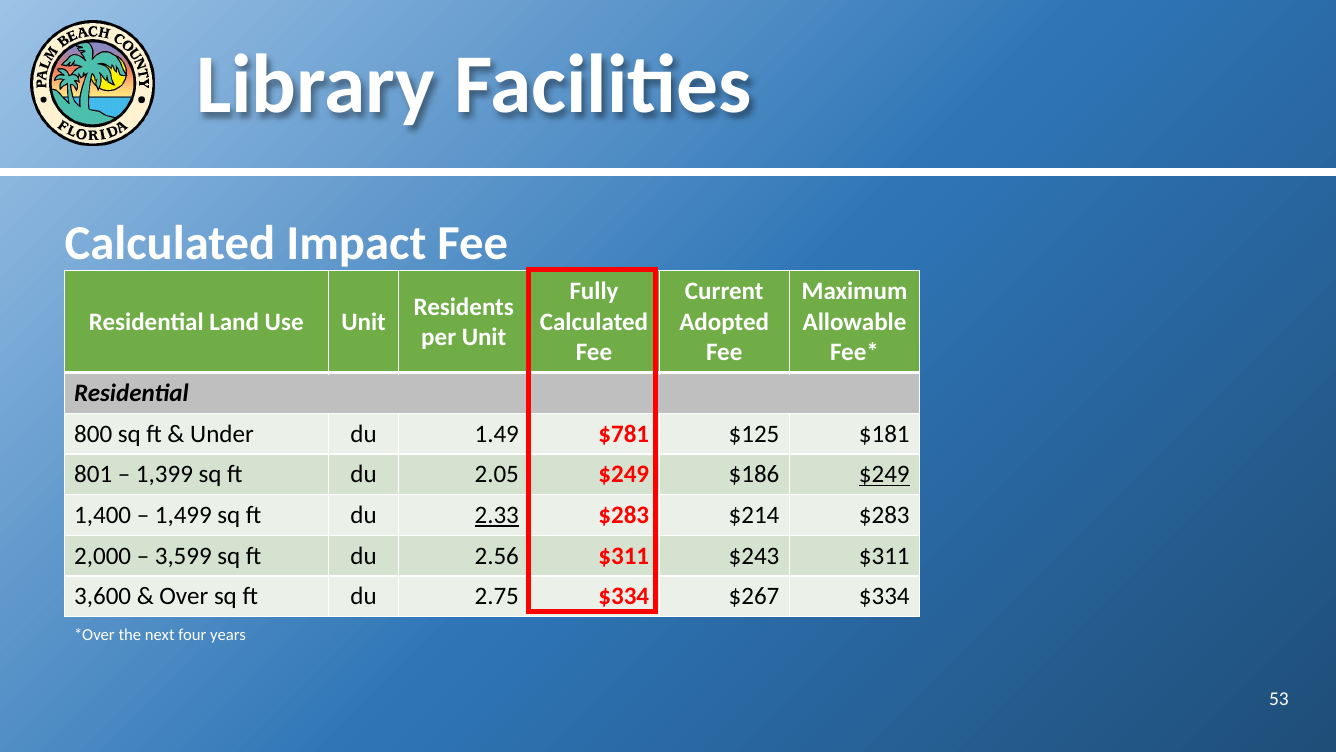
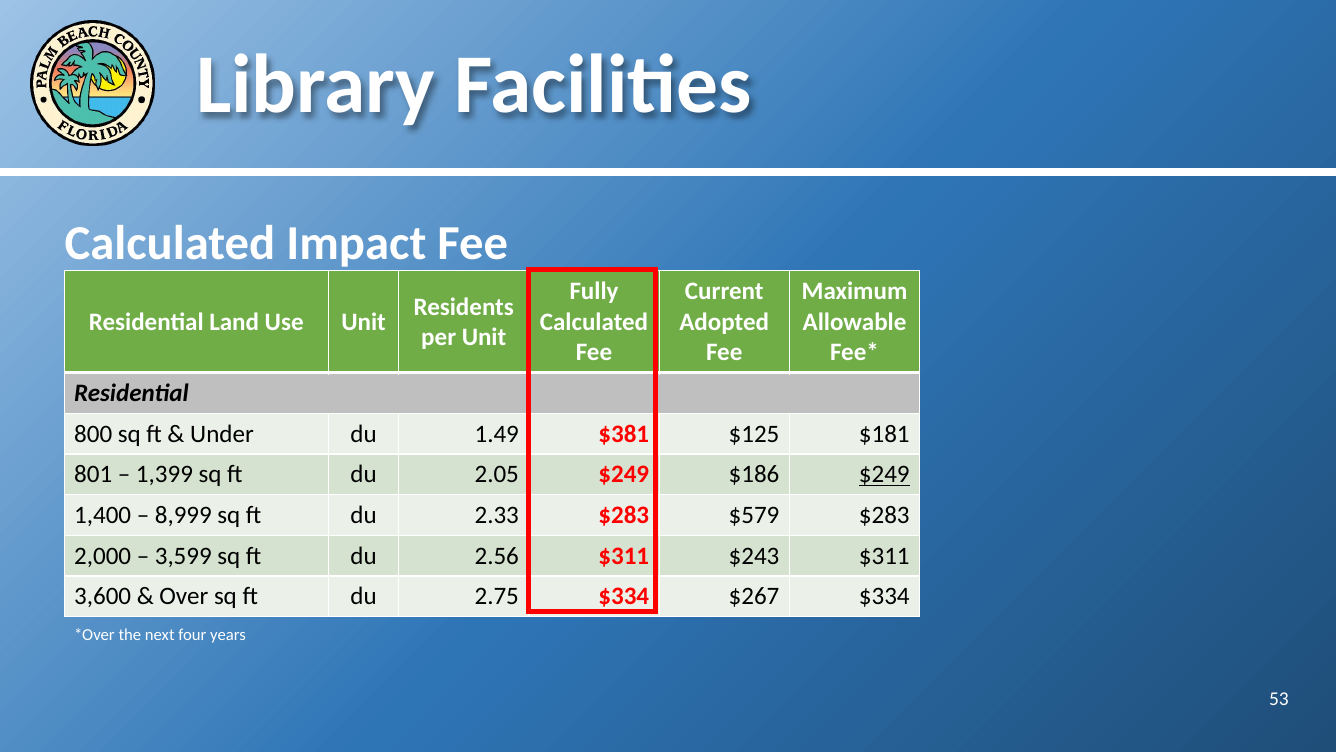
$781: $781 -> $381
1,499: 1,499 -> 8,999
2.33 underline: present -> none
$214: $214 -> $579
